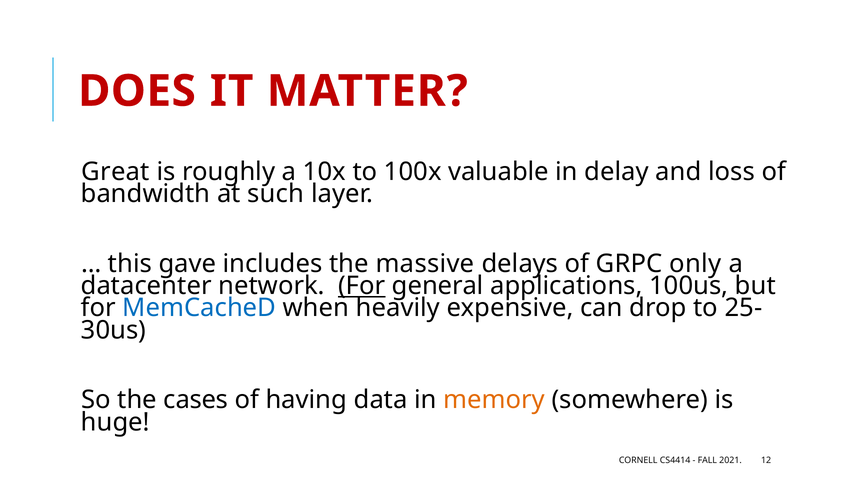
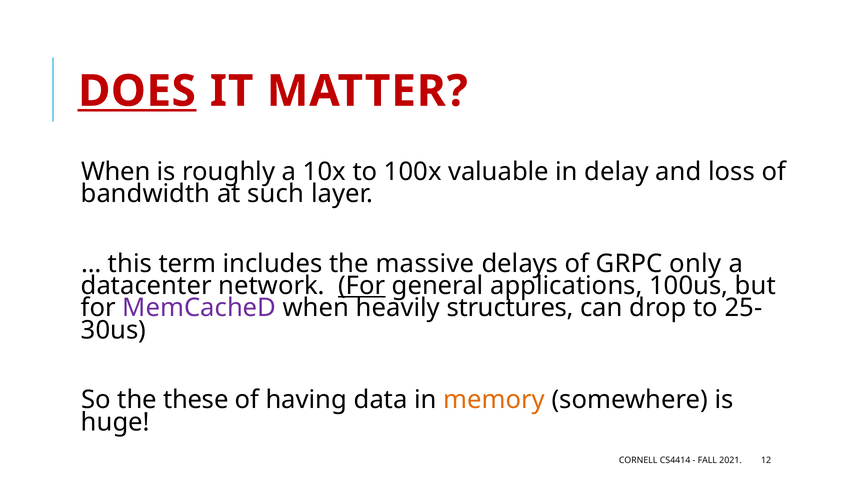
DOES underline: none -> present
Great at (115, 172): Great -> When
gave: gave -> term
MemCacheD colour: blue -> purple
expensive: expensive -> structures
cases: cases -> these
